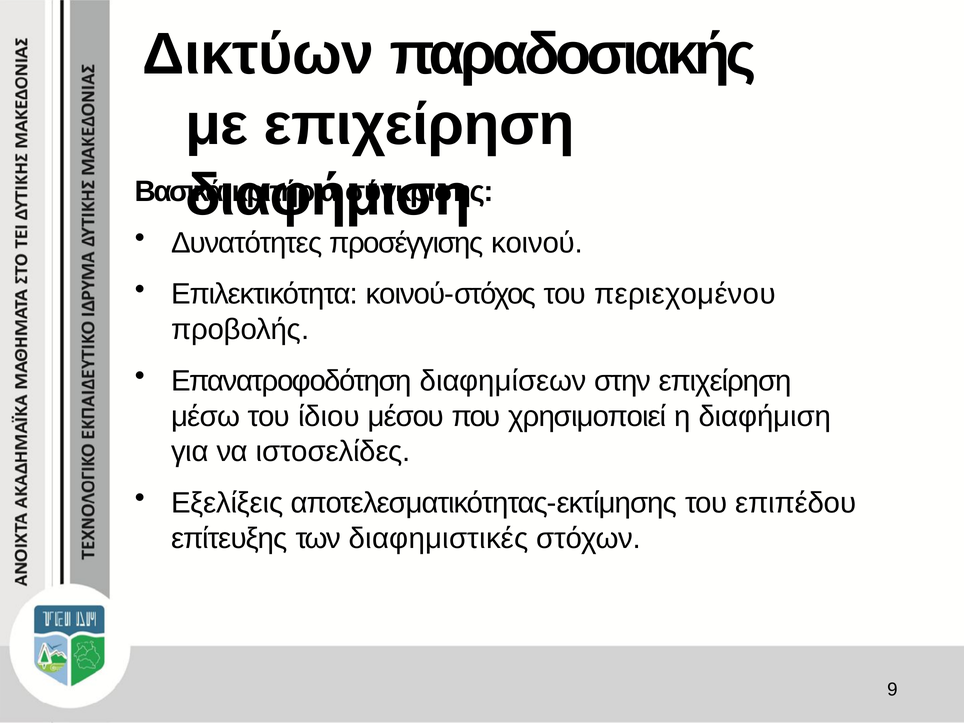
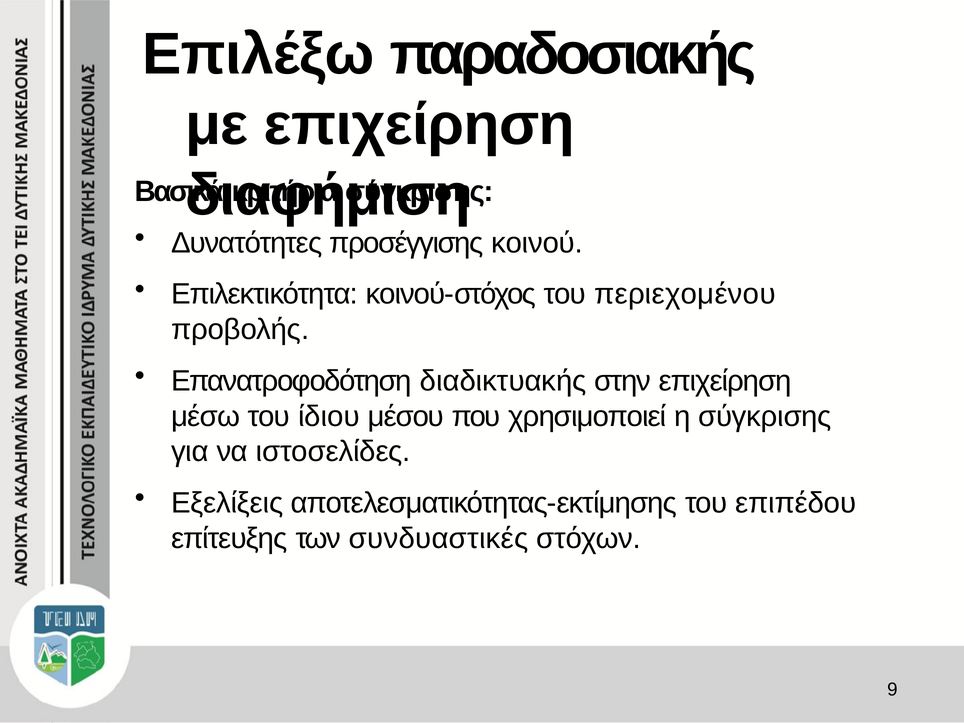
Δικτύων: Δικτύων -> Επιλέξω
διαφημίσεων: διαφημίσεων -> διαδικτυακής
η διαφήμιση: διαφήμιση -> σύγκρισης
διαφημιστικές: διαφημιστικές -> συνδυαστικές
